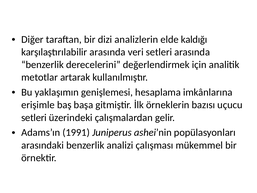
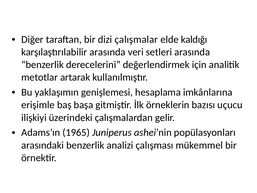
analizlerin: analizlerin -> çalışmalar
setleri at (34, 117): setleri -> ilişkiyi
1991: 1991 -> 1965
